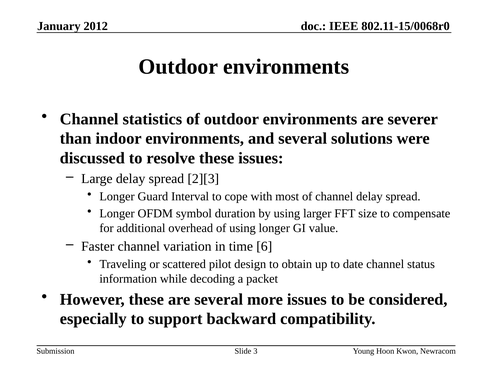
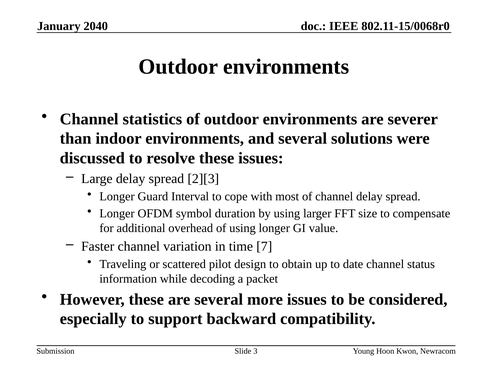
2012: 2012 -> 2040
6: 6 -> 7
